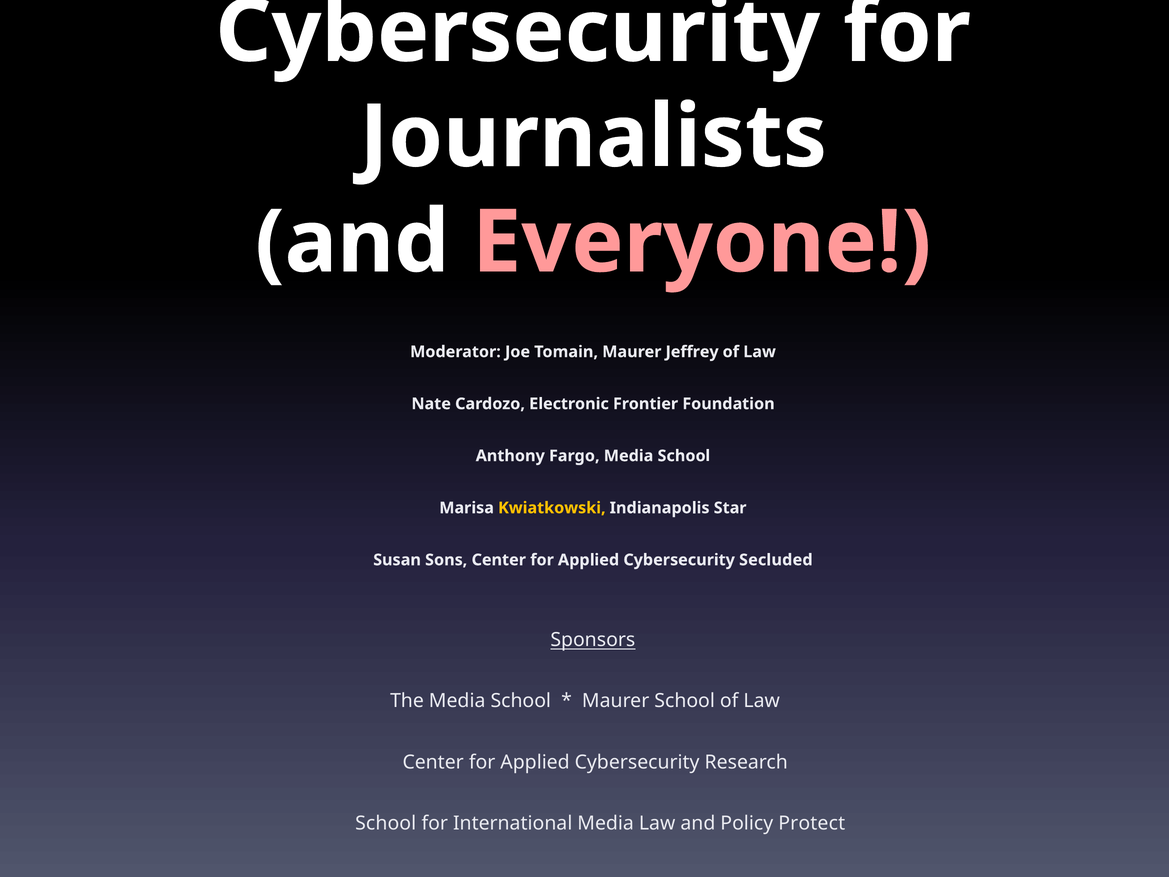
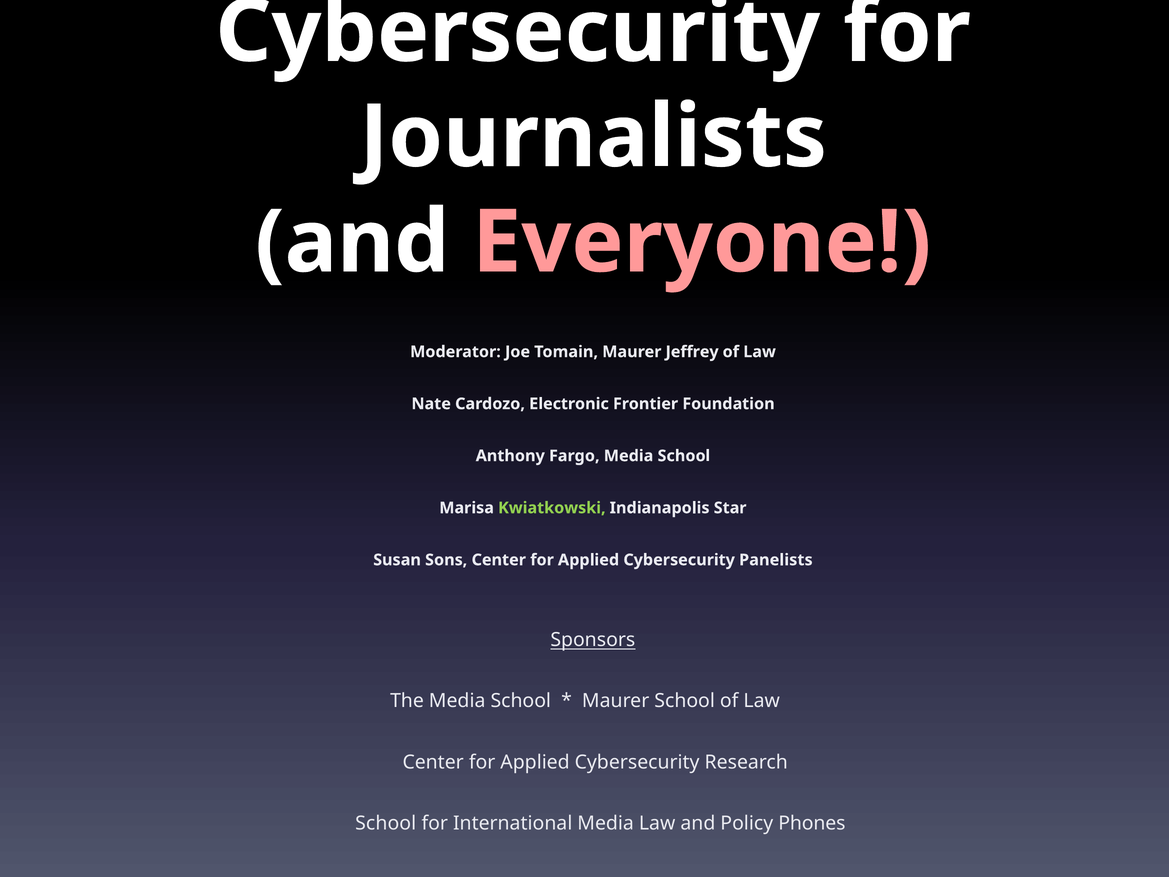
Kwiatkowski colour: yellow -> light green
Secluded: Secluded -> Panelists
Protect: Protect -> Phones
